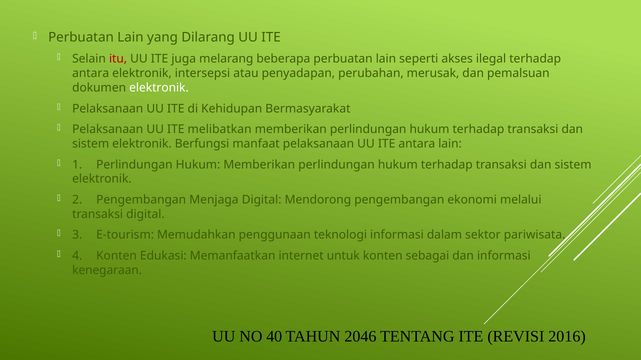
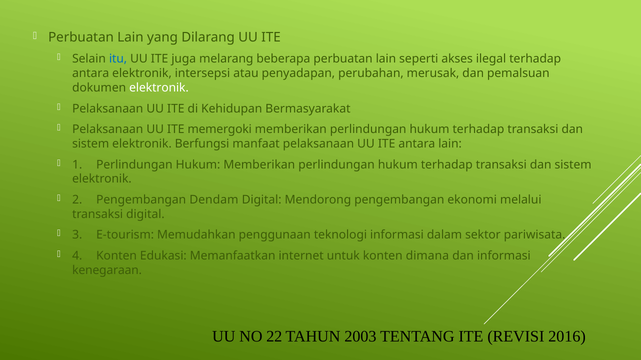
itu colour: red -> blue
melibatkan: melibatkan -> memergoki
Menjaga: Menjaga -> Dendam
sebagai: sebagai -> dimana
40: 40 -> 22
2046: 2046 -> 2003
